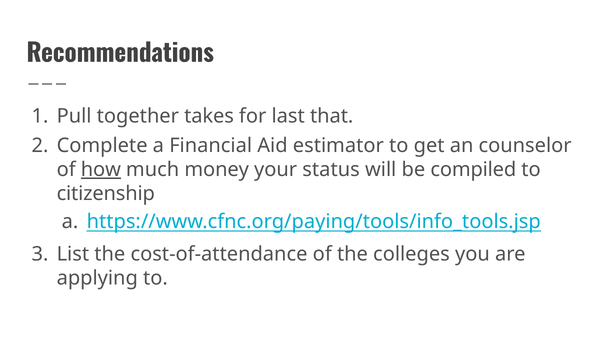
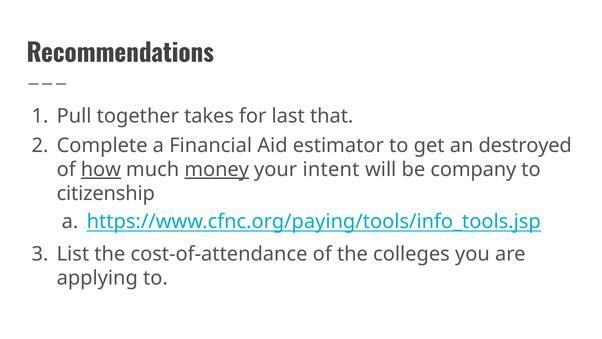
counselor: counselor -> destroyed
money underline: none -> present
status: status -> intent
compiled: compiled -> company
